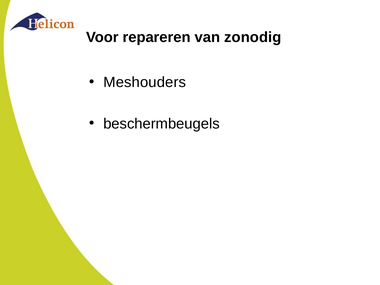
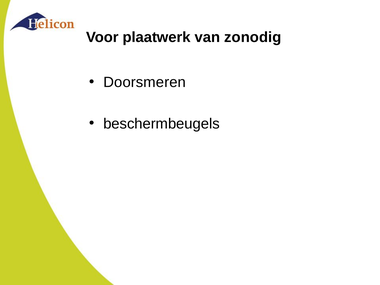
repareren: repareren -> plaatwerk
Meshouders: Meshouders -> Doorsmeren
